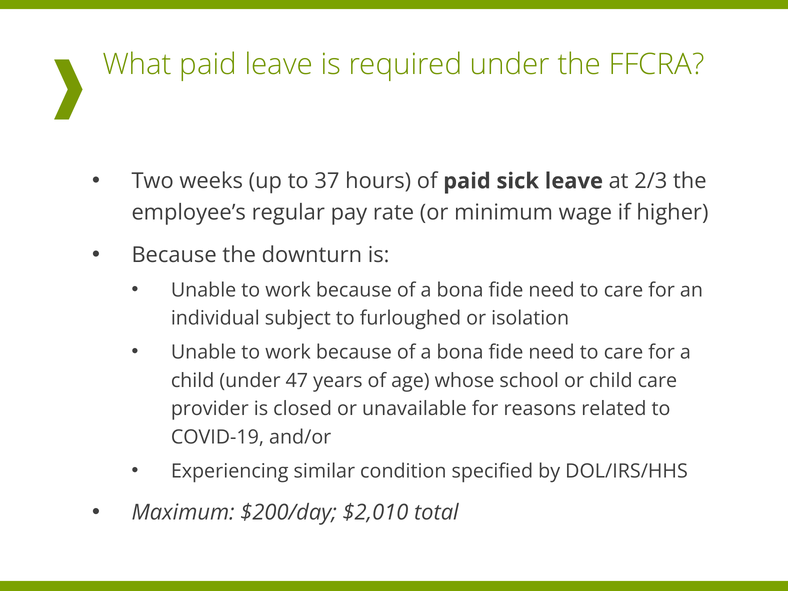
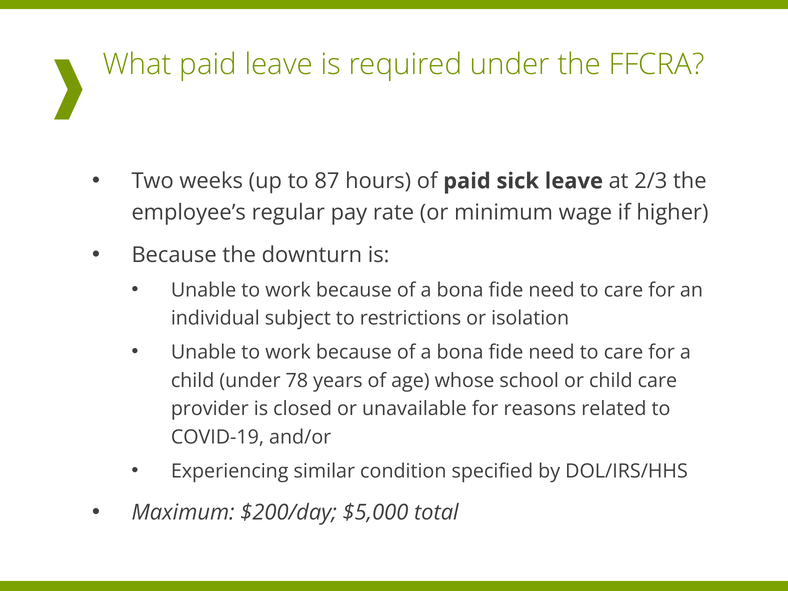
37: 37 -> 87
furloughed: furloughed -> restrictions
47: 47 -> 78
$2,010: $2,010 -> $5,000
